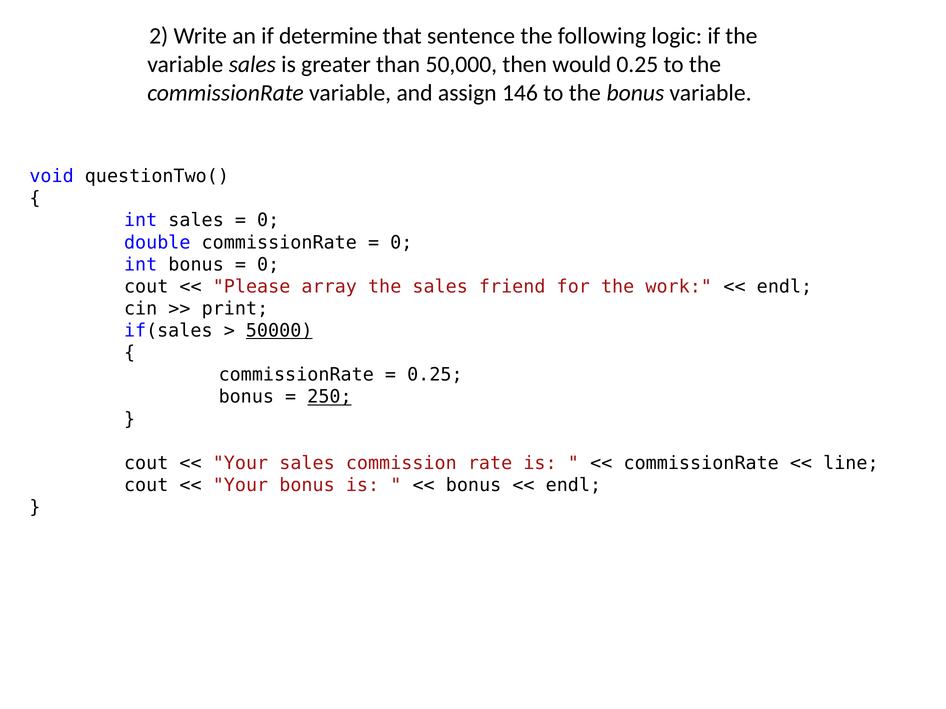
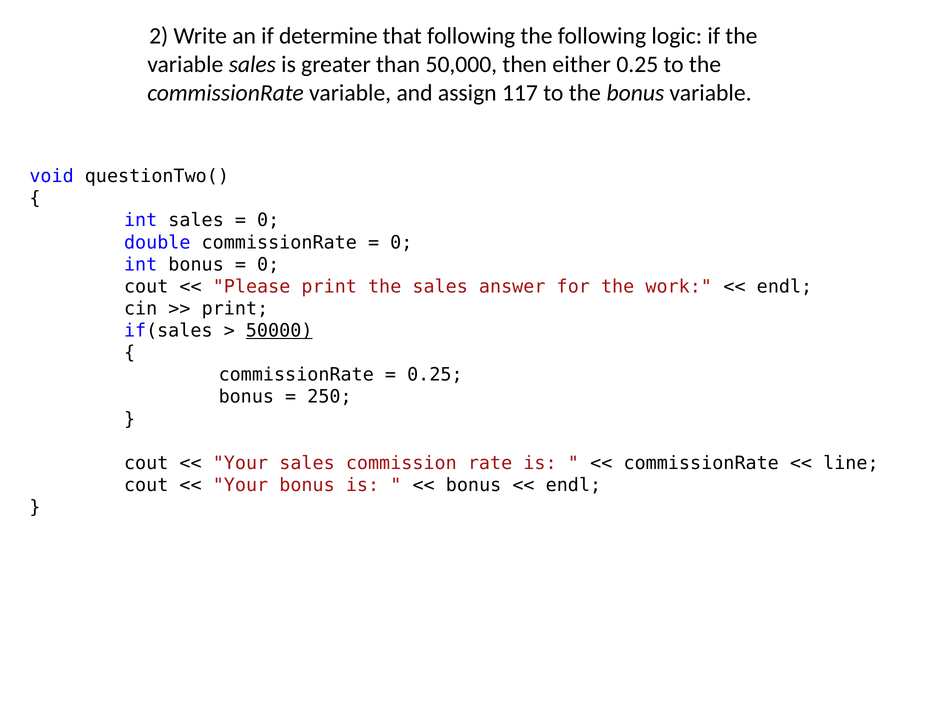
that sentence: sentence -> following
would: would -> either
146: 146 -> 117
Please array: array -> print
friend: friend -> answer
250 underline: present -> none
